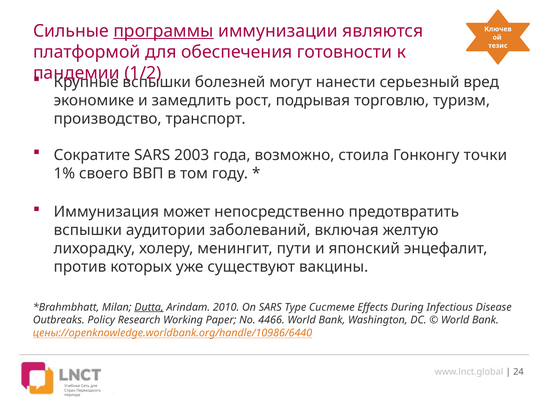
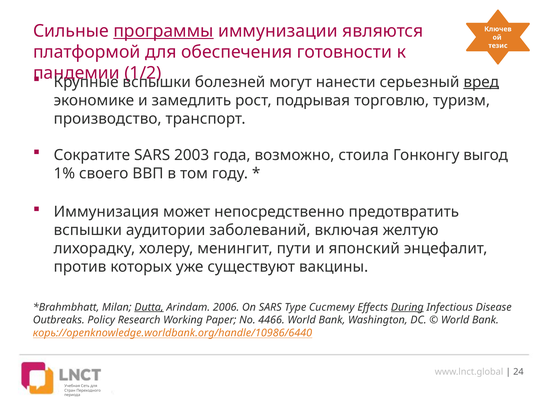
вред underline: none -> present
точки: точки -> выгод
2010: 2010 -> 2006
Системе: Системе -> Систему
During underline: none -> present
цены://openknowledge.worldbank.org/handle/10986/6440: цены://openknowledge.worldbank.org/handle/10986/6440 -> корь://openknowledge.worldbank.org/handle/10986/6440
